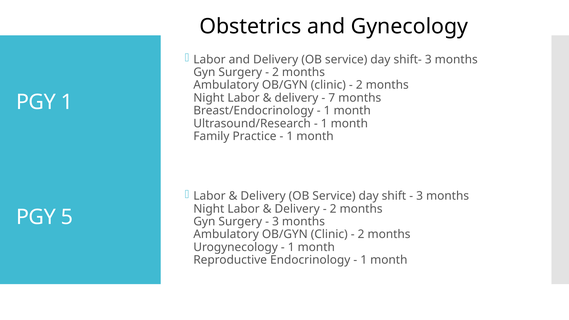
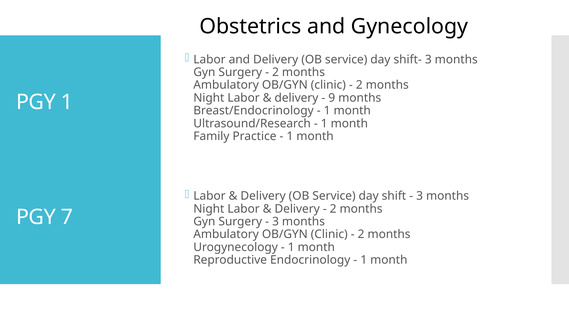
7: 7 -> 9
5: 5 -> 7
